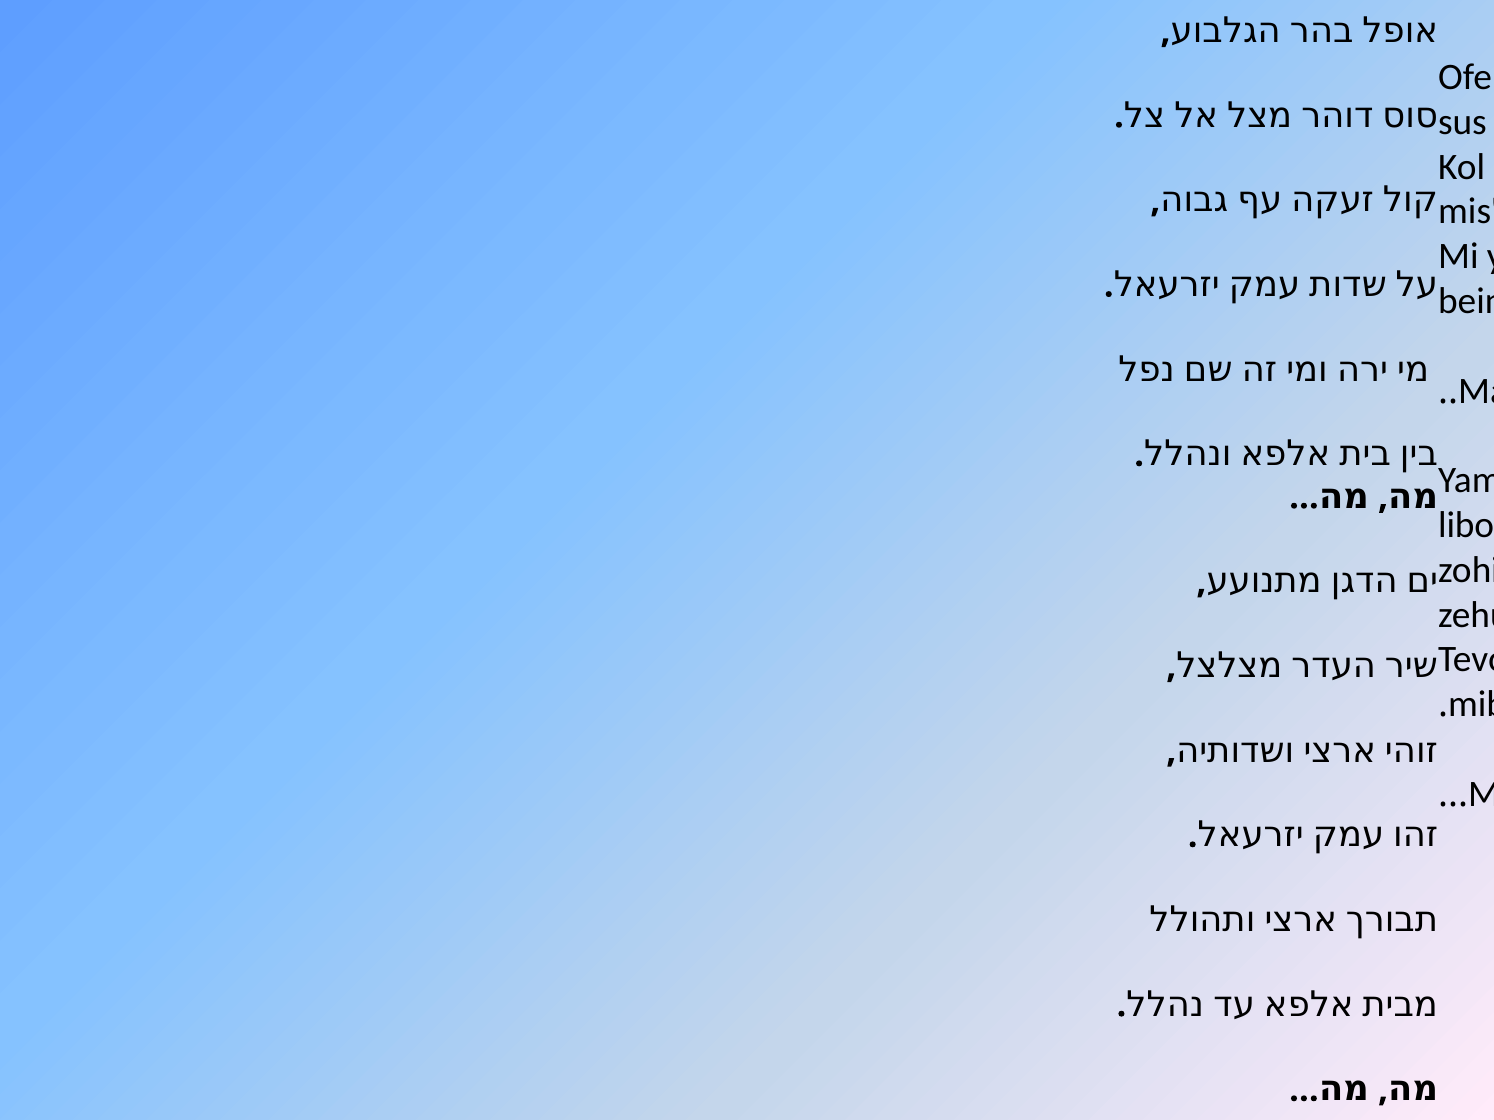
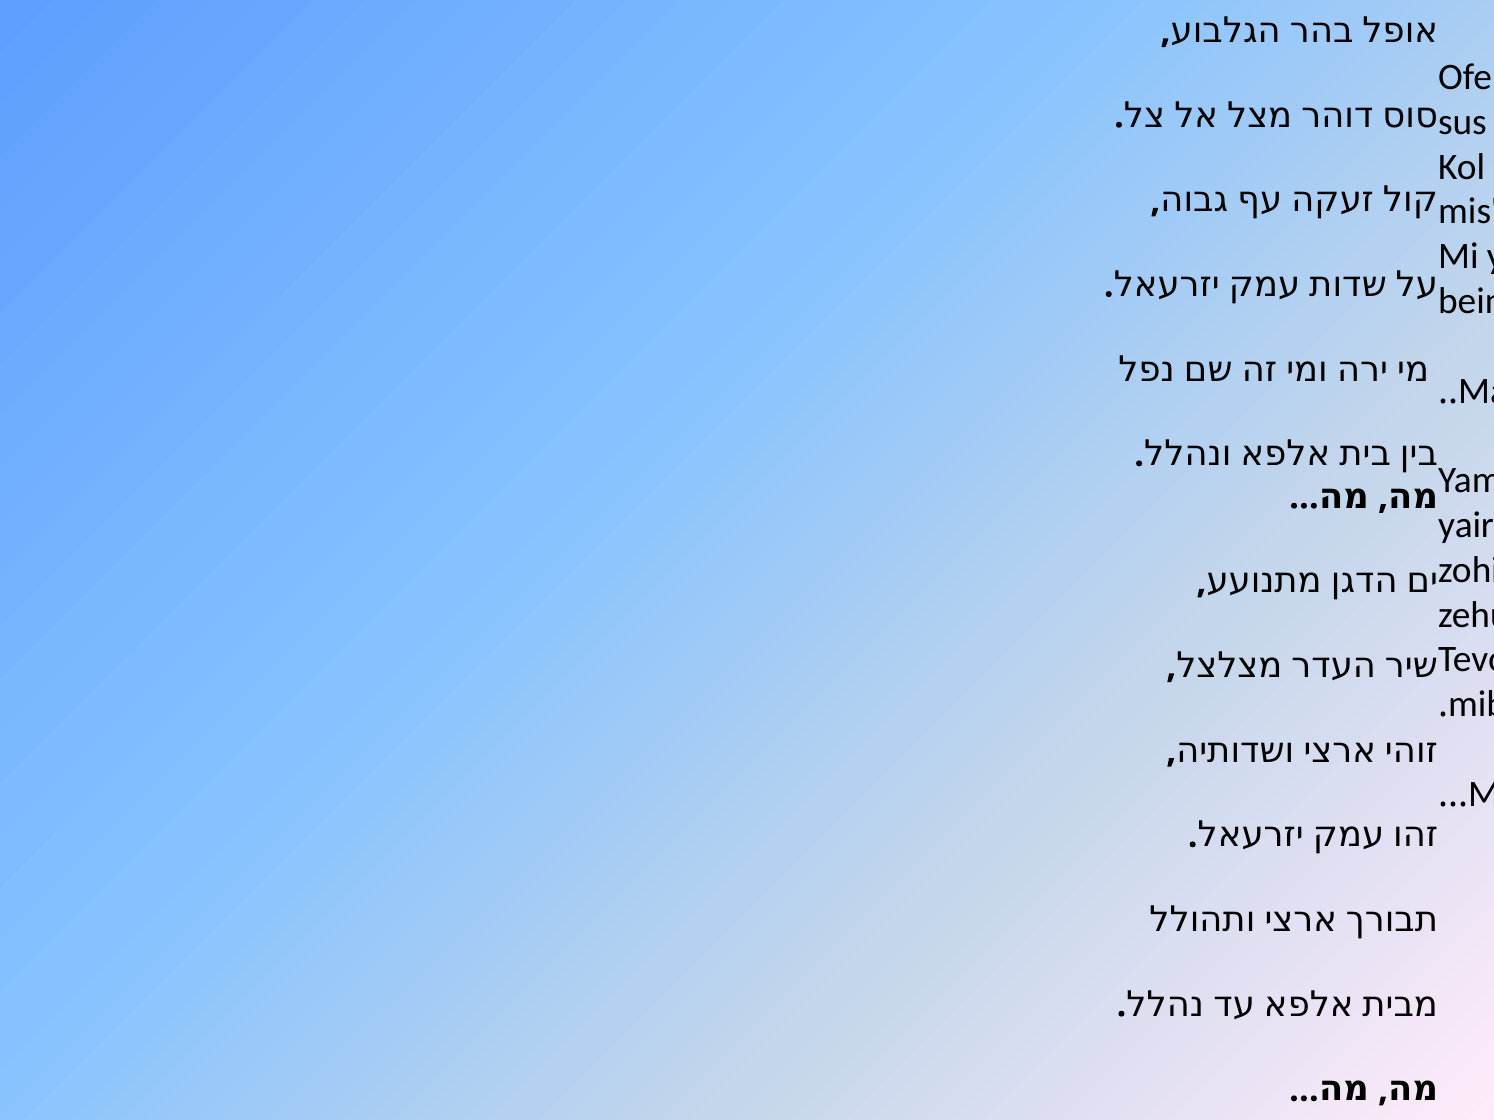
libo: libo -> yair
